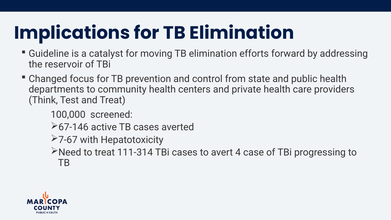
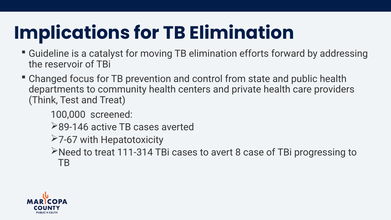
67-146: 67-146 -> 89-146
4: 4 -> 8
